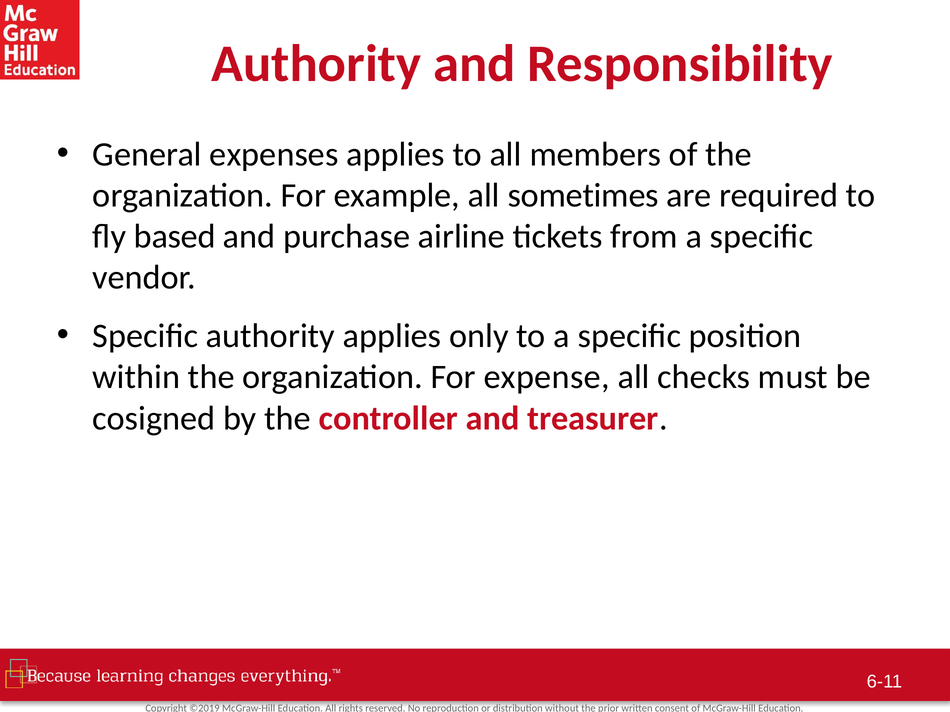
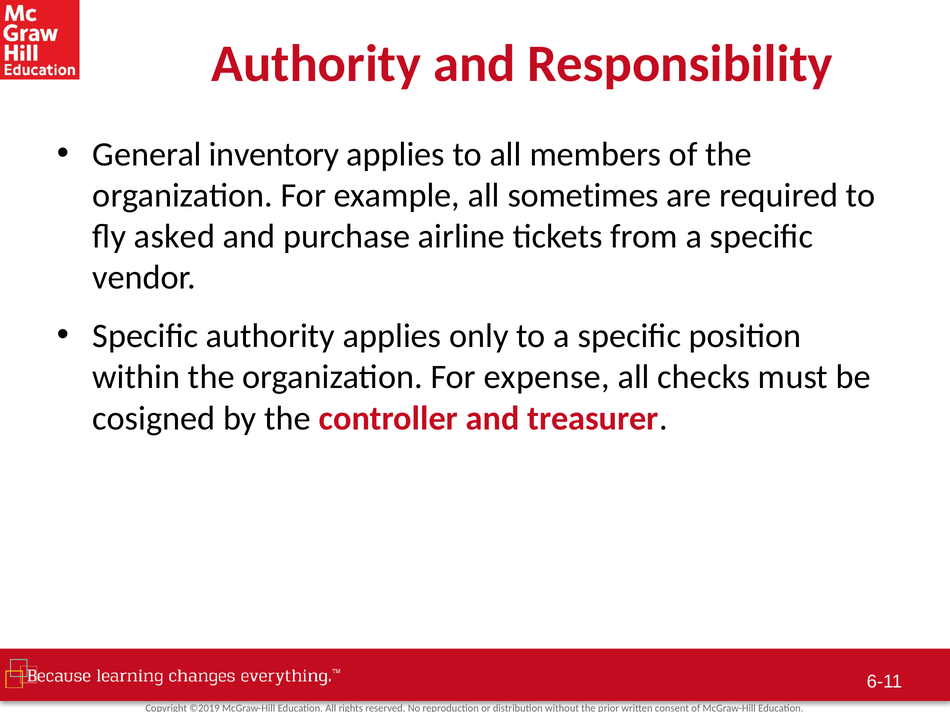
expenses: expenses -> inventory
based: based -> asked
